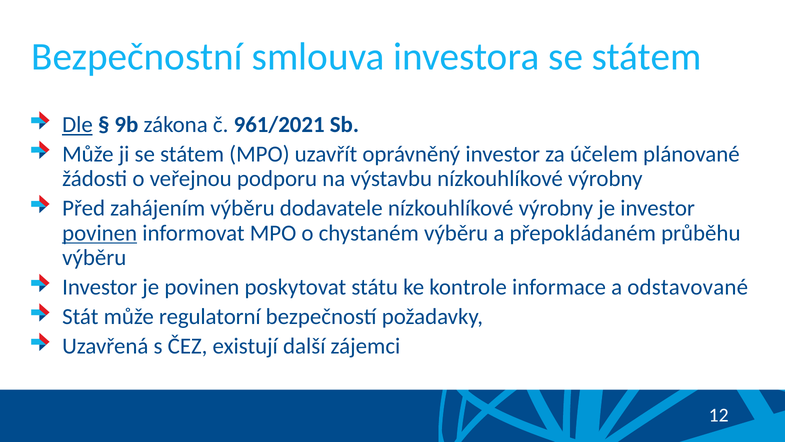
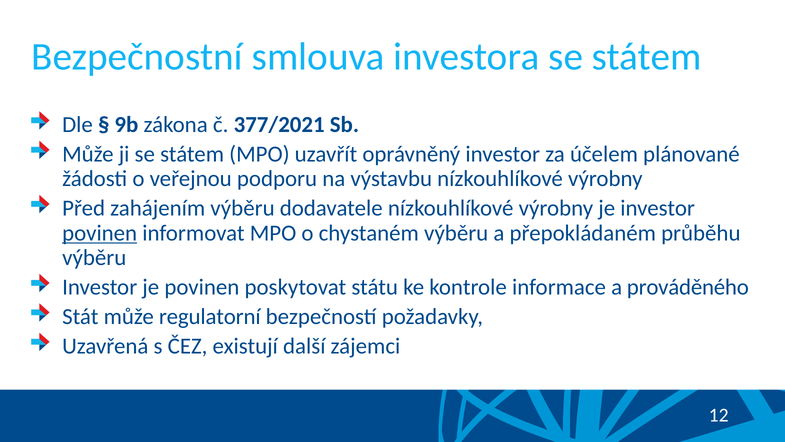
Dle underline: present -> none
961/2021: 961/2021 -> 377/2021
odstavované: odstavované -> prováděného
